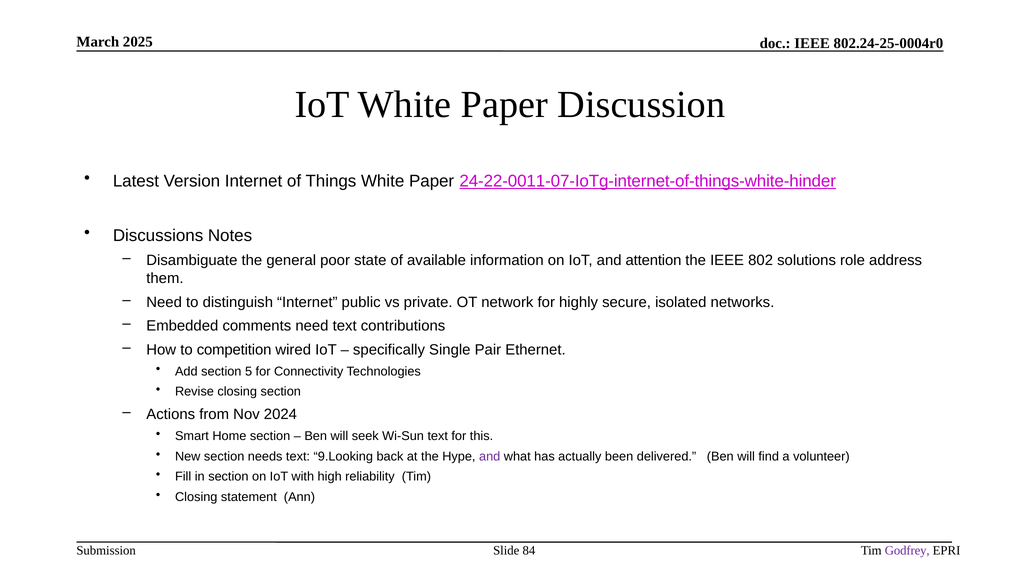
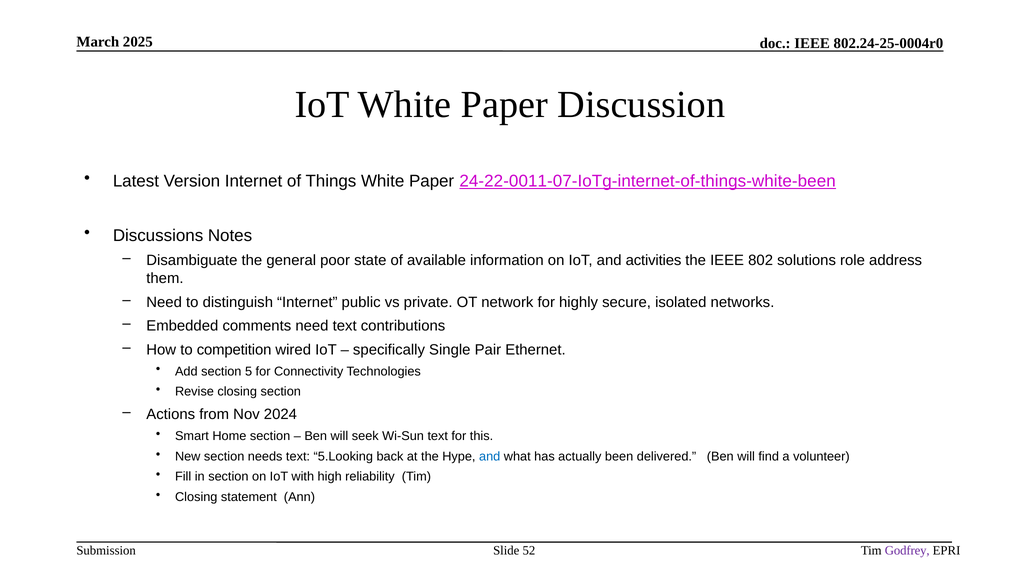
24-22-0011-07-IoTg-internet-of-things-white-hinder: 24-22-0011-07-IoTg-internet-of-things-white-hinder -> 24-22-0011-07-IoTg-internet-of-things-white-been
attention: attention -> activities
9.Looking: 9.Looking -> 5.Looking
and at (490, 456) colour: purple -> blue
84: 84 -> 52
